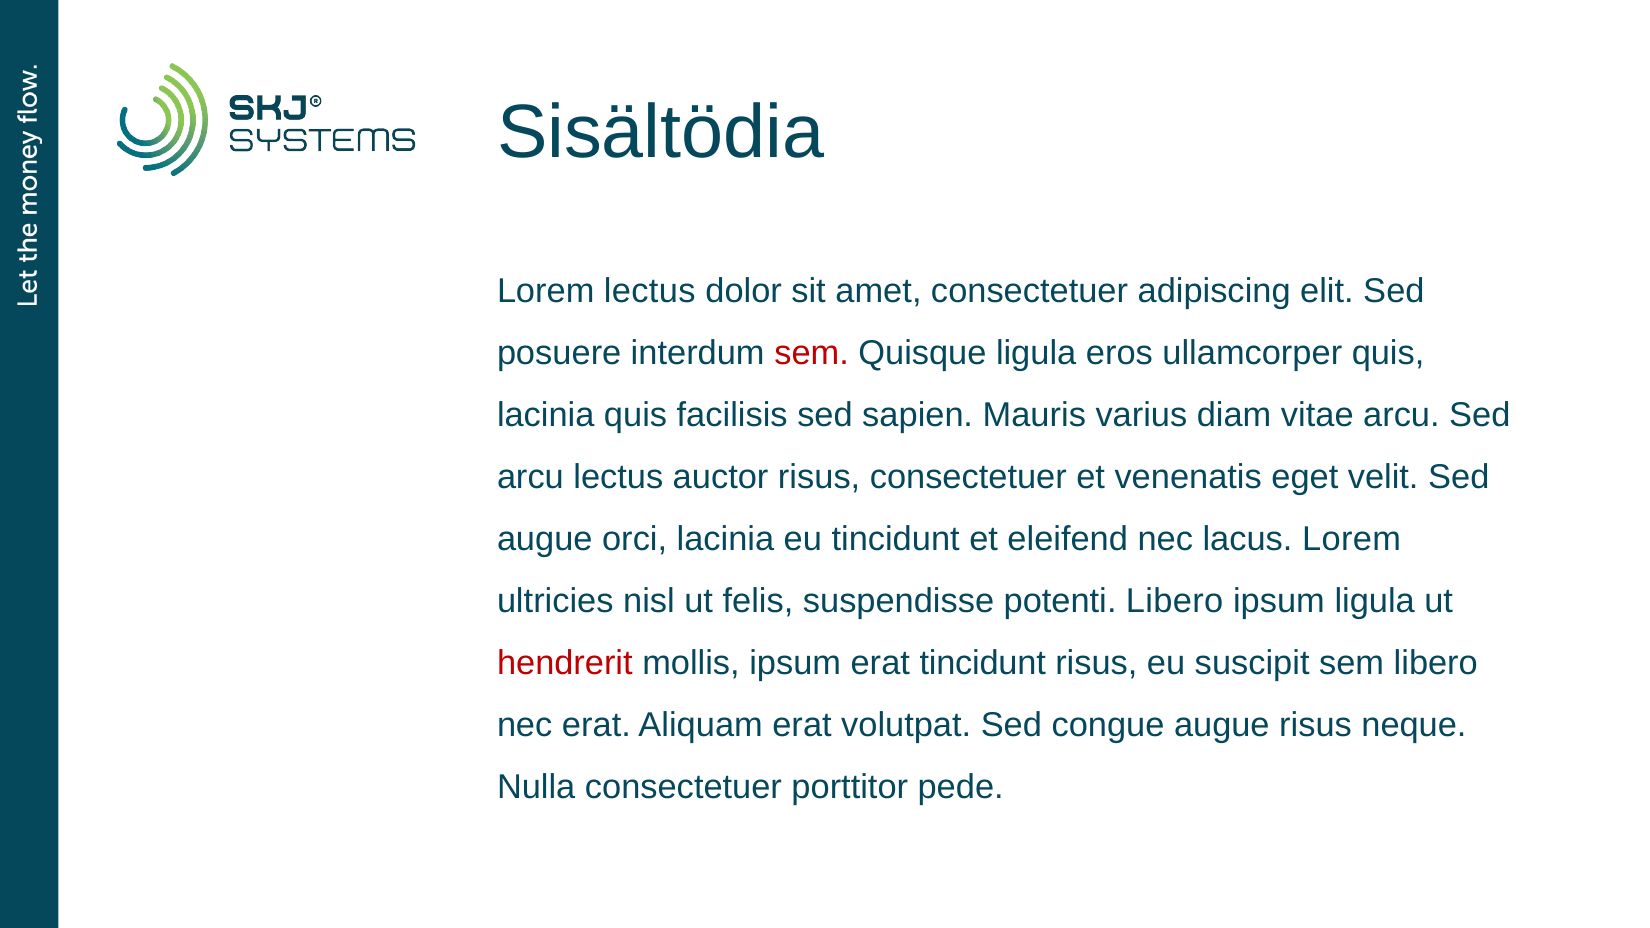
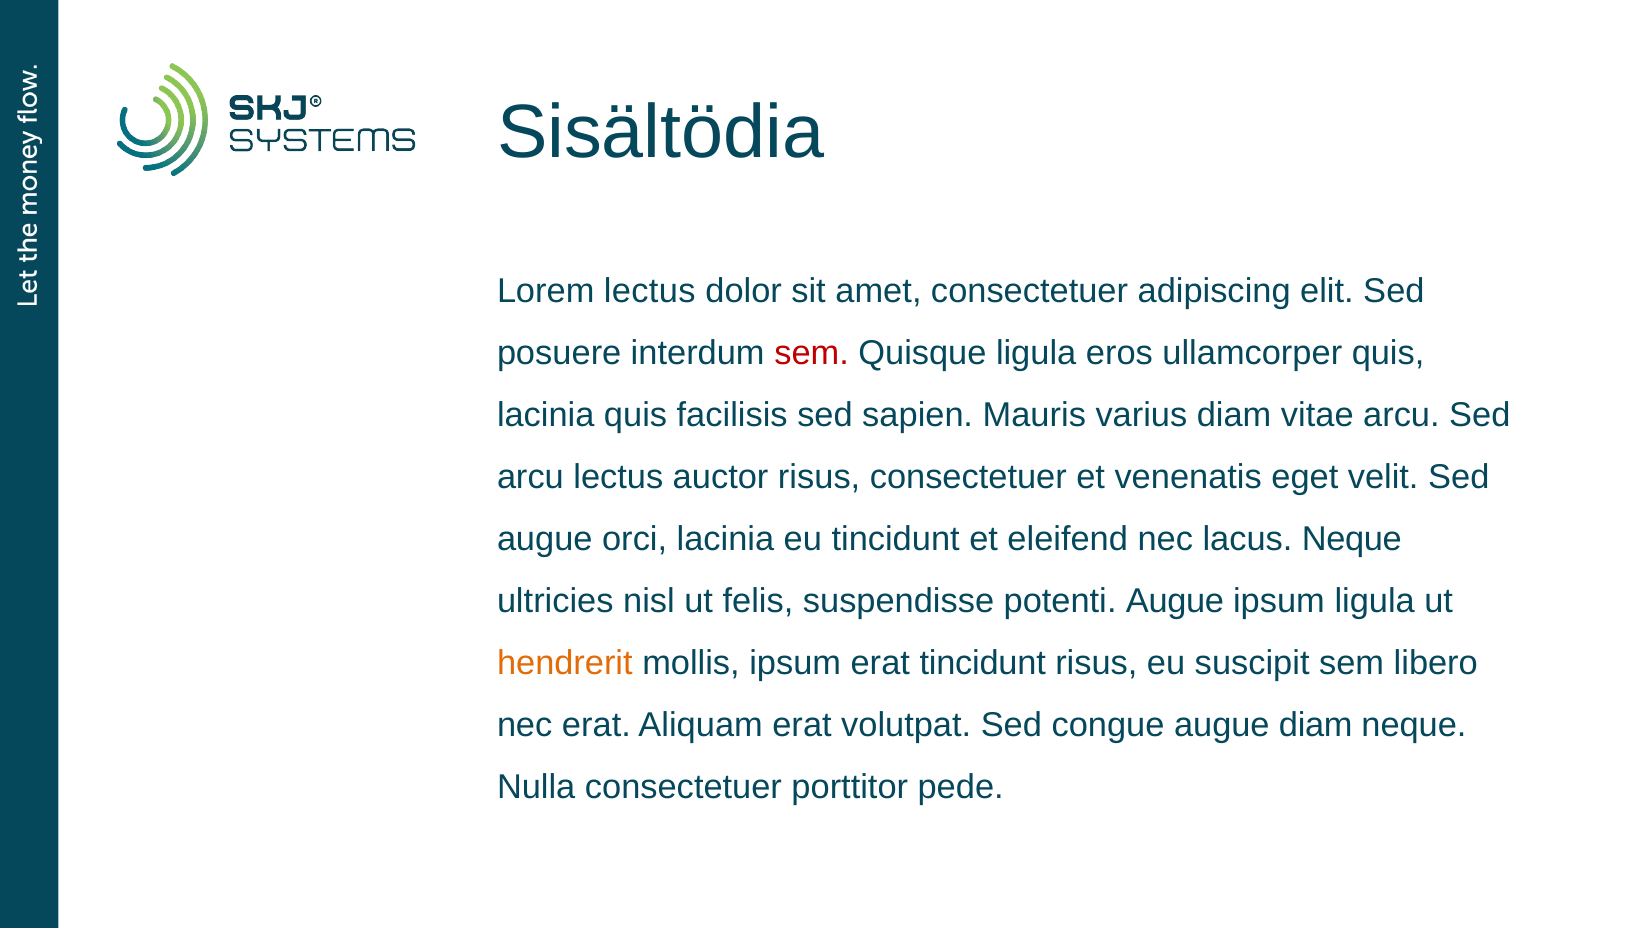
lacus Lorem: Lorem -> Neque
potenti Libero: Libero -> Augue
hendrerit colour: red -> orange
augue risus: risus -> diam
